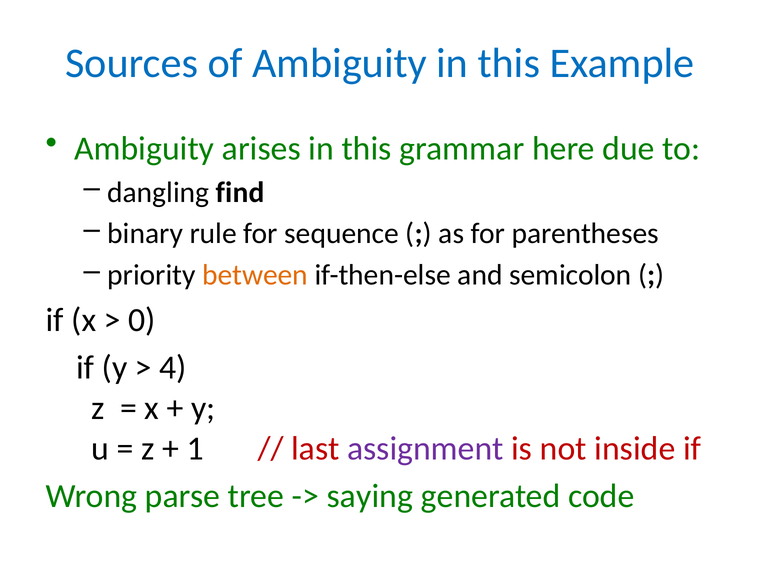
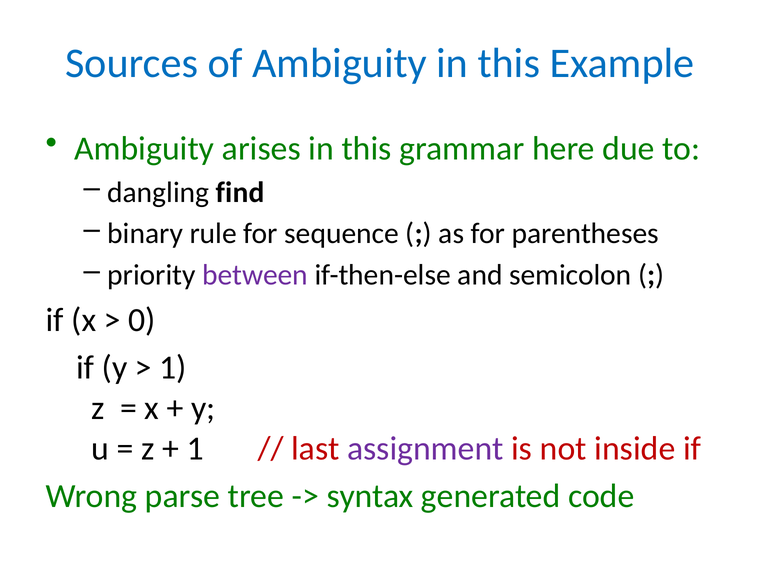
between colour: orange -> purple
4 at (173, 368): 4 -> 1
saying: saying -> syntax
